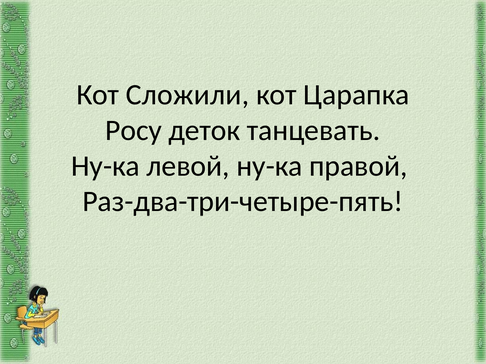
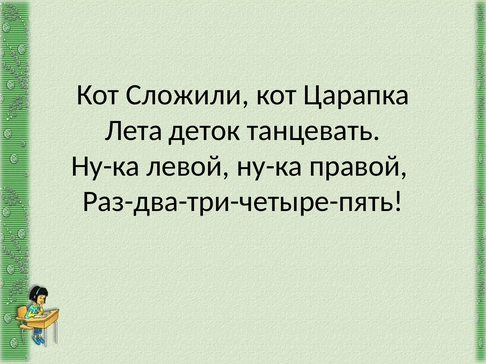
Росу: Росу -> Лета
